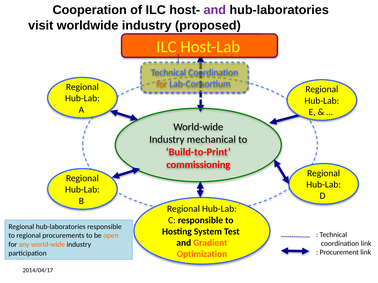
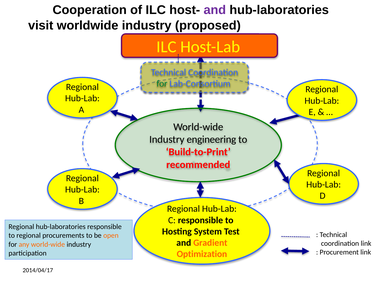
for at (162, 84) colour: orange -> green
mechanical: mechanical -> engineering
commissioning: commissioning -> recommended
